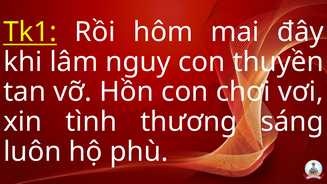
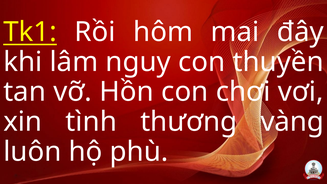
sáng: sáng -> vàng
